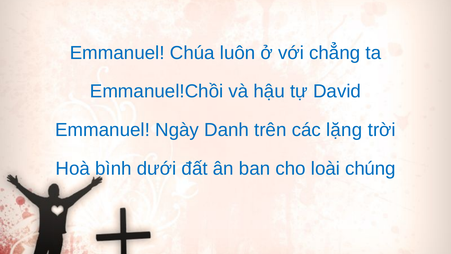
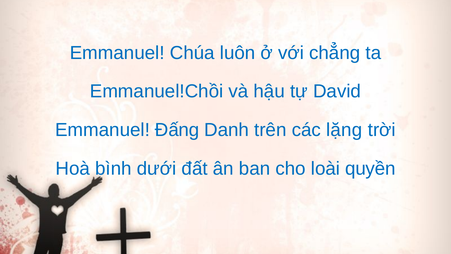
Ngày: Ngày -> Đấng
chúng: chúng -> quyền
